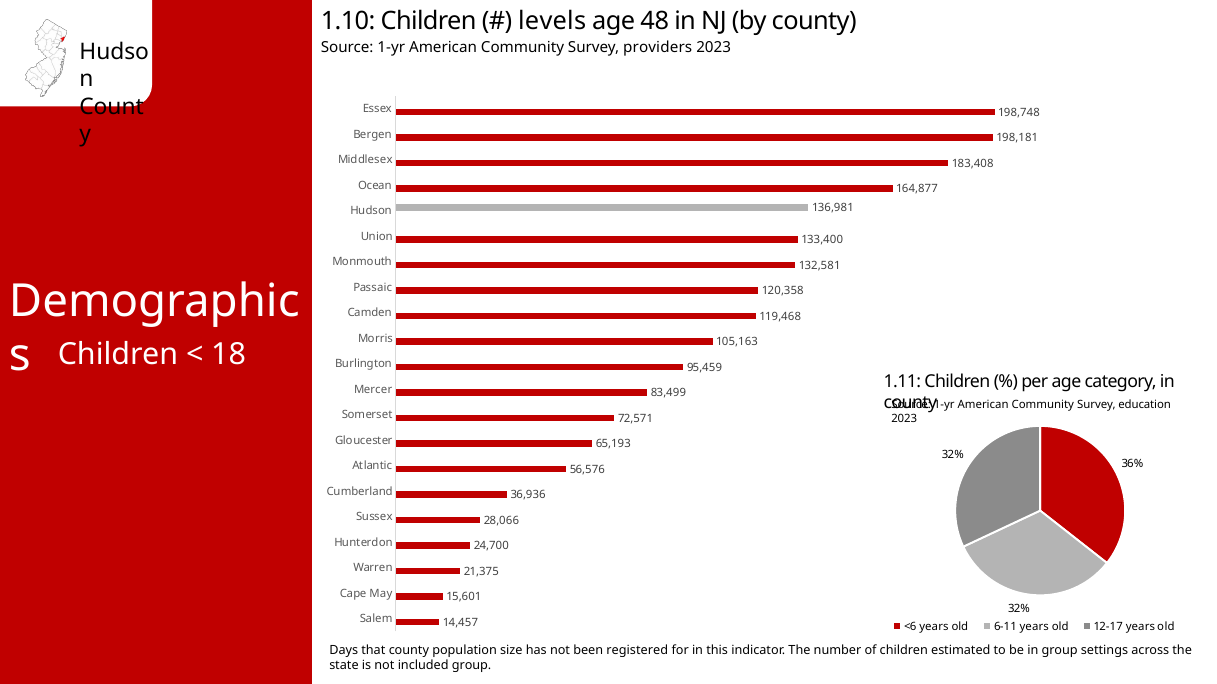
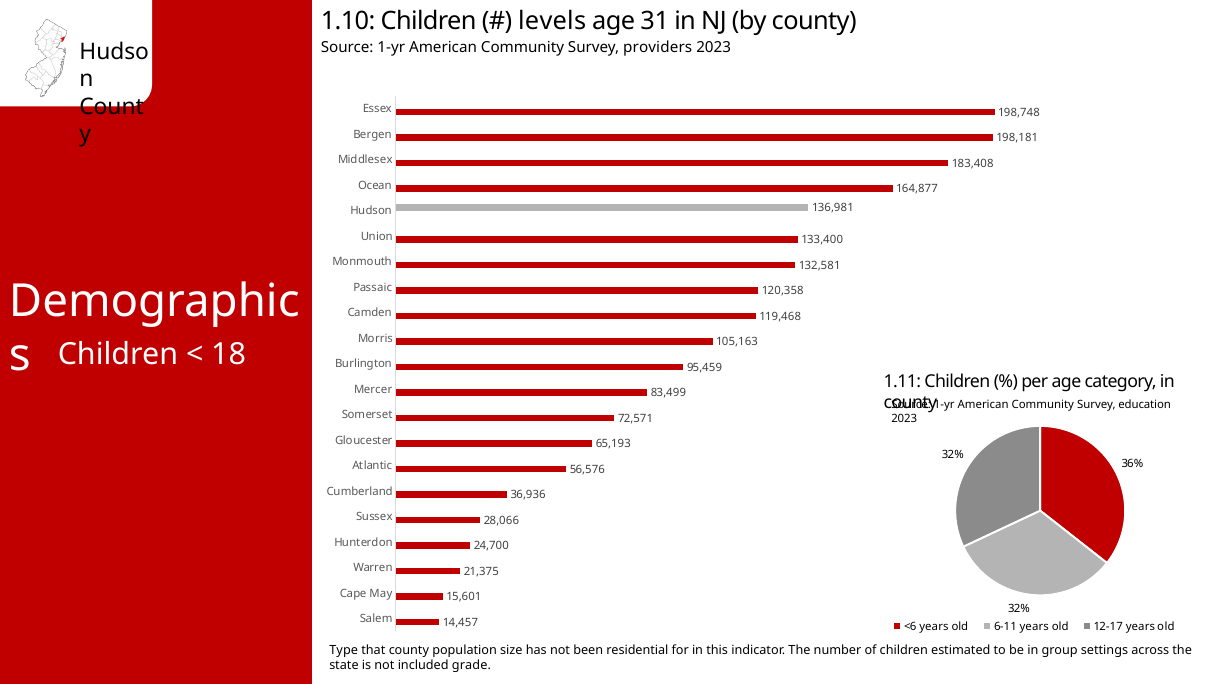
48: 48 -> 31
Days: Days -> Type
registered: registered -> residential
included group: group -> grade
